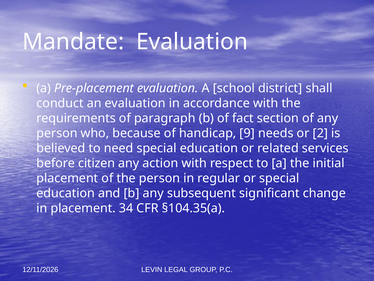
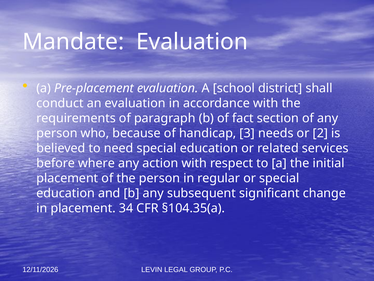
9: 9 -> 3
citizen: citizen -> where
